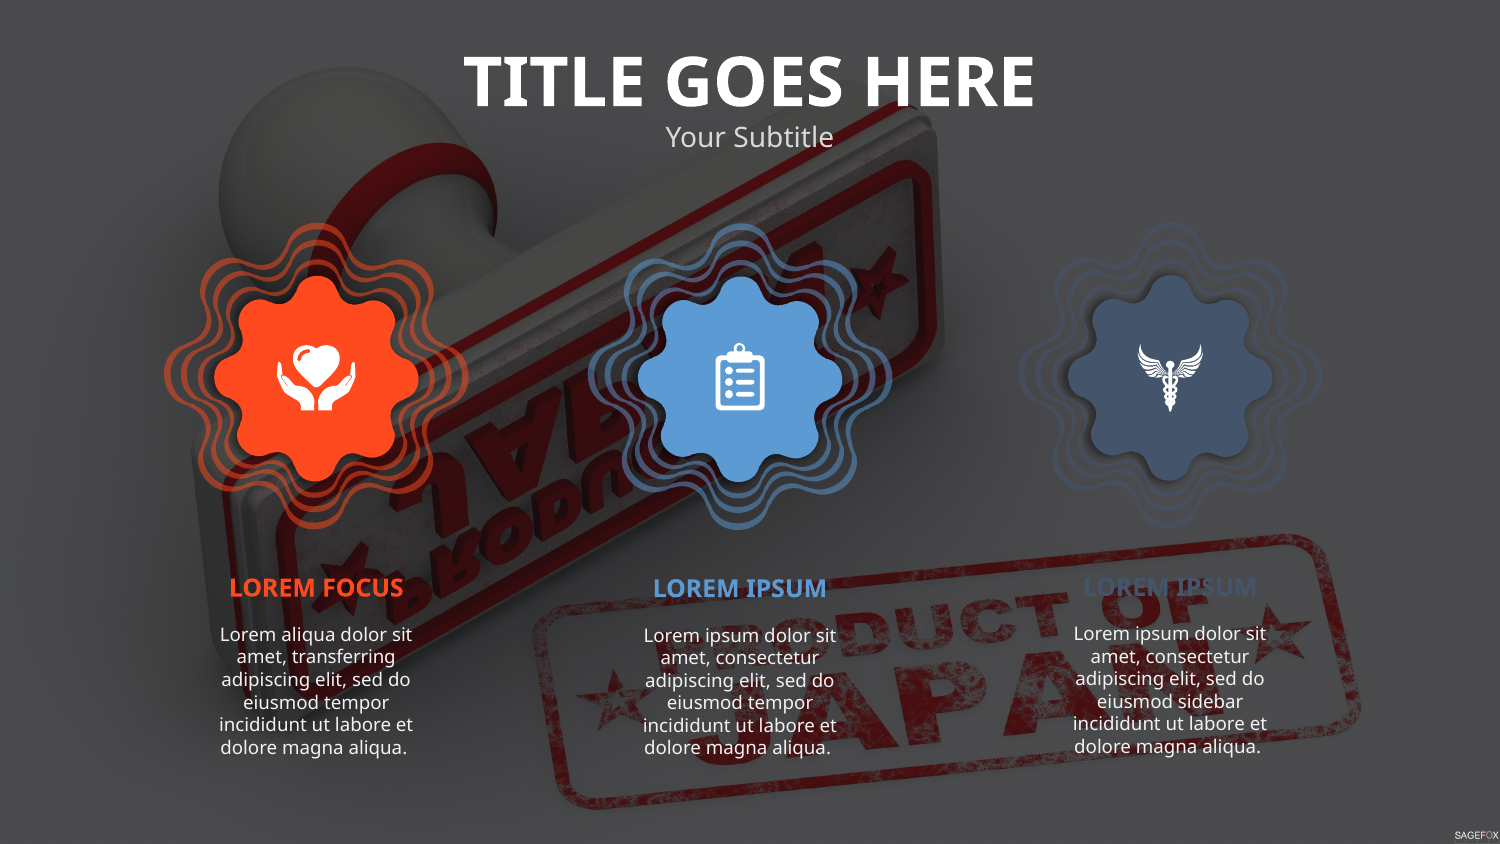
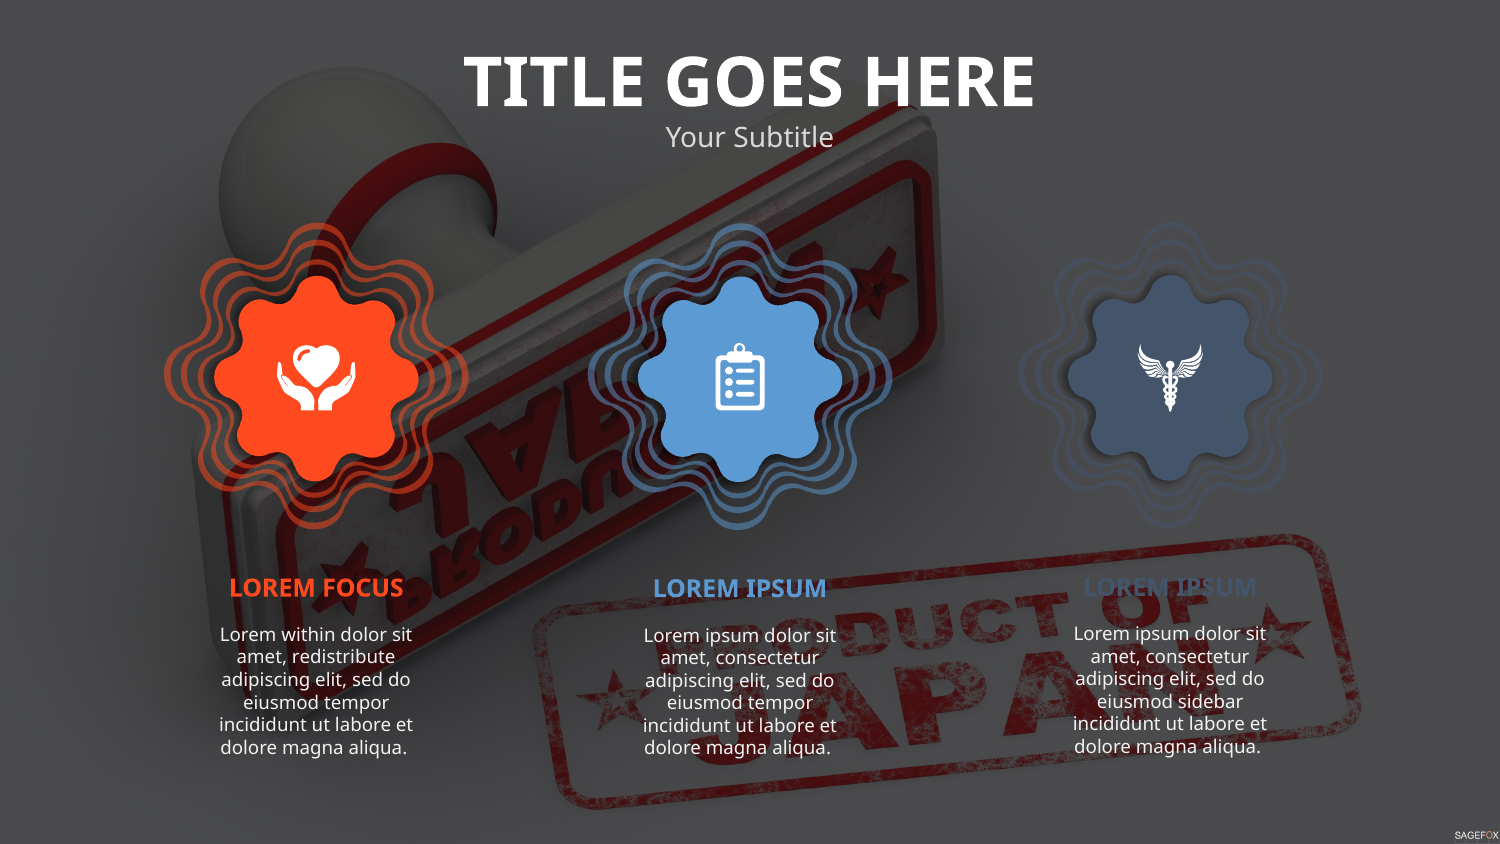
Lorem aliqua: aliqua -> within
transferring: transferring -> redistribute
